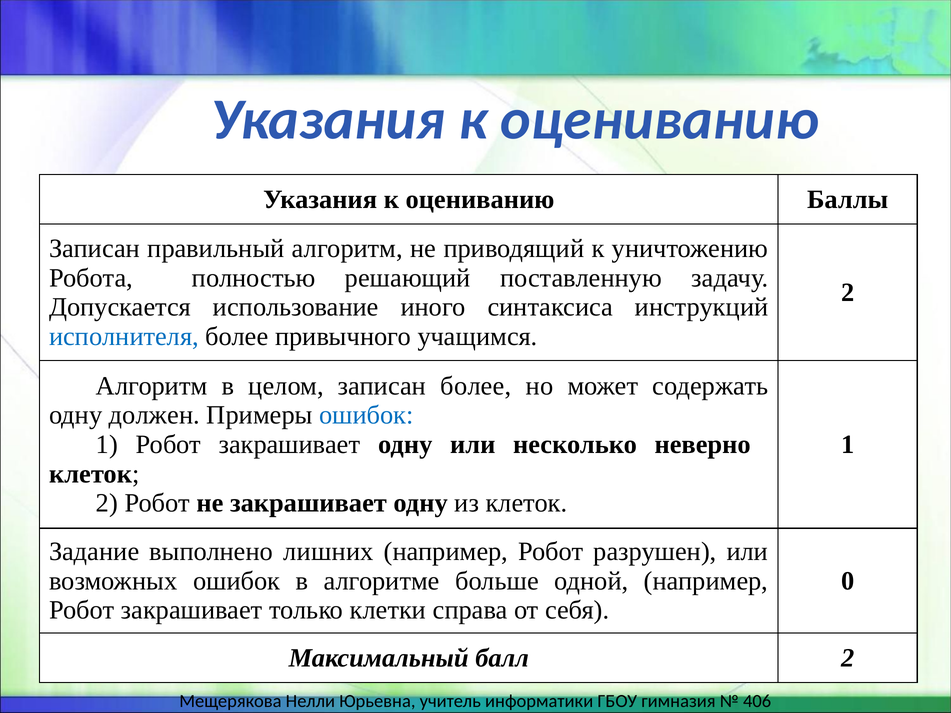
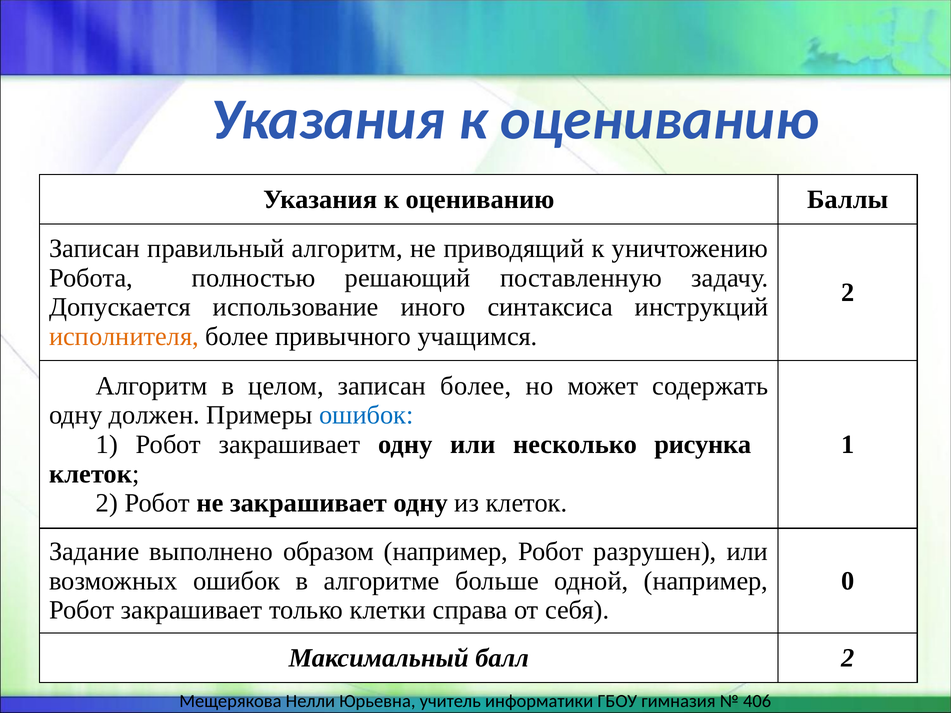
исполнителя colour: blue -> orange
неверно: неверно -> рисунка
лишних: лишних -> образом
